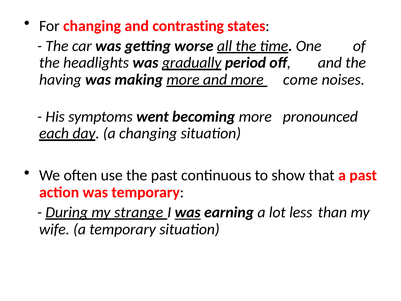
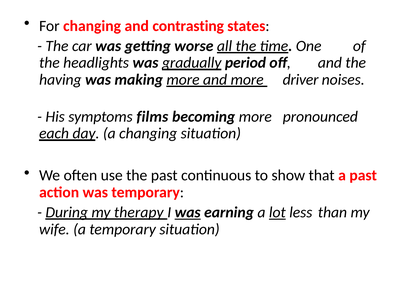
come: come -> driver
went: went -> films
strange: strange -> therapy
lot underline: none -> present
